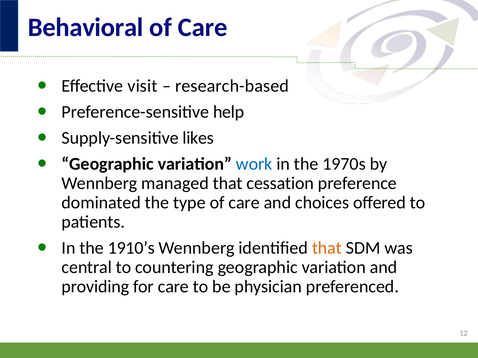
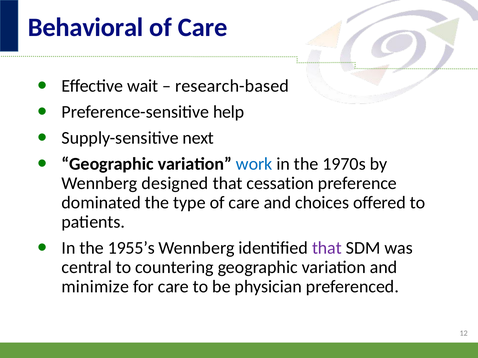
visit: visit -> wait
likes: likes -> next
managed: managed -> designed
1910’s: 1910’s -> 1955’s
that at (327, 248) colour: orange -> purple
providing: providing -> minimize
